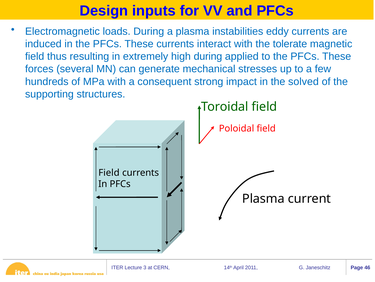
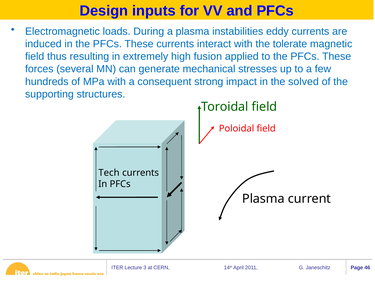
high during: during -> fusion
Field at (109, 172): Field -> Tech
